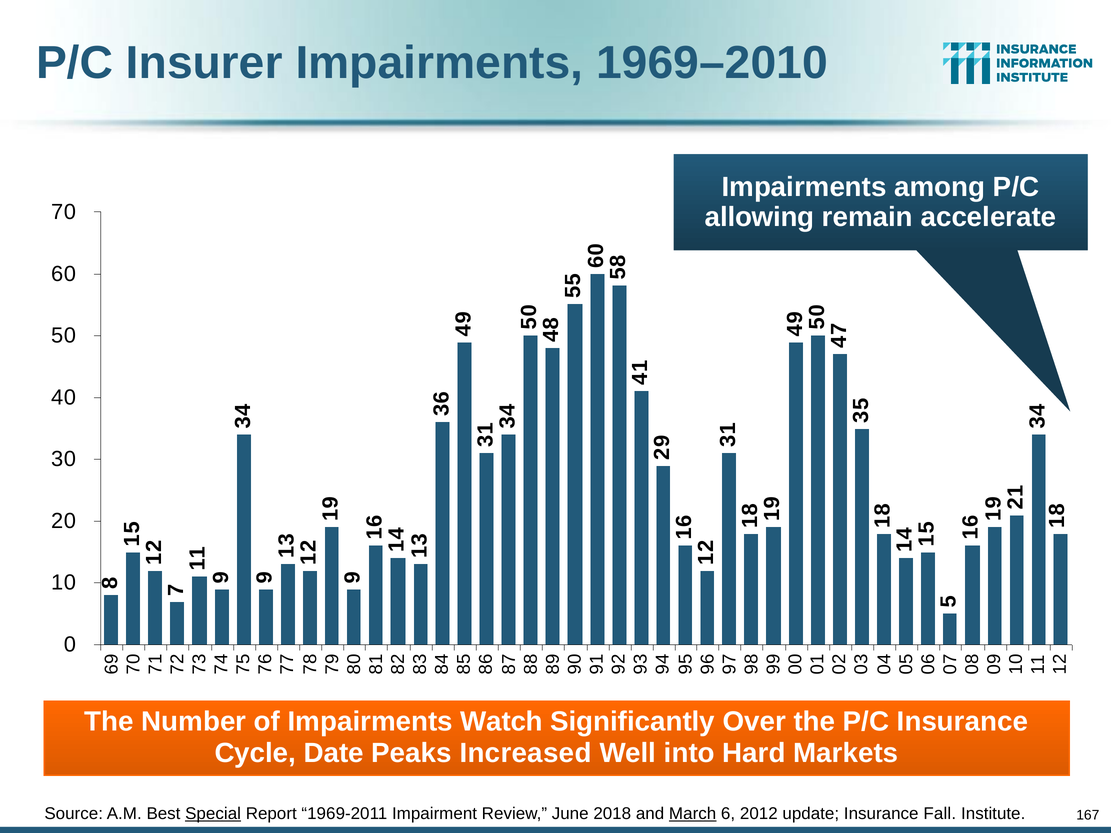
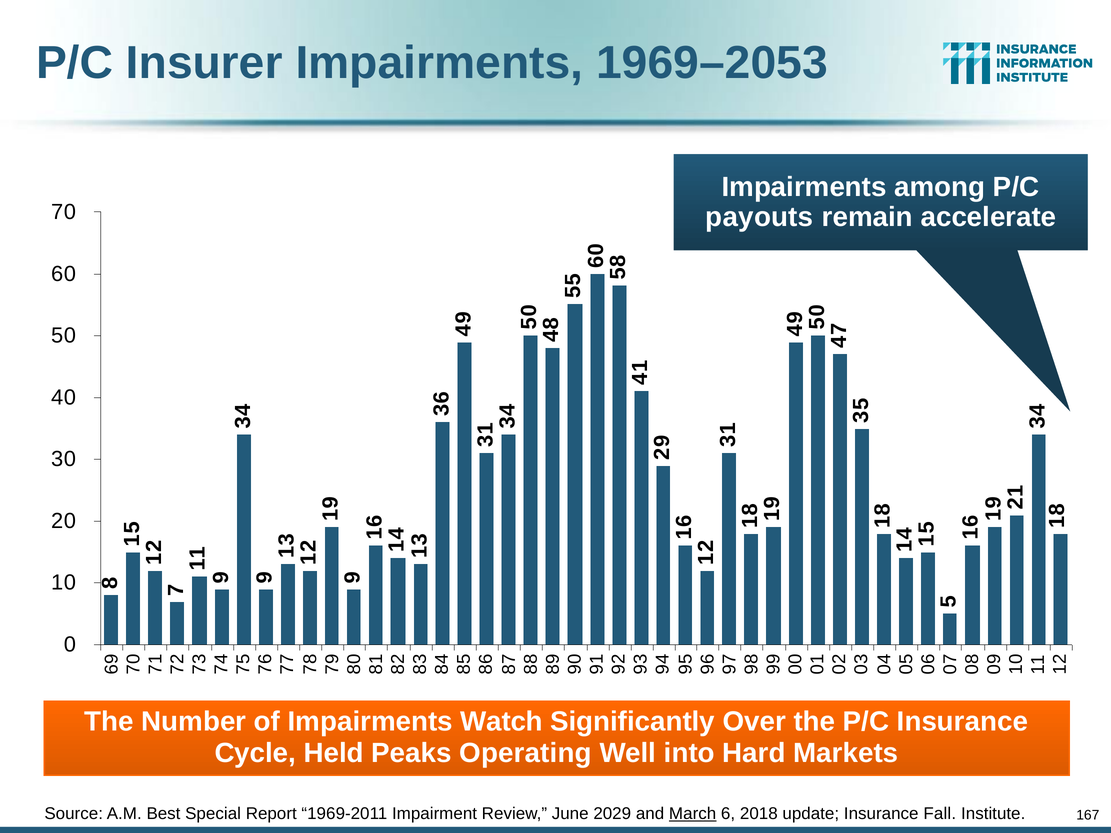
1969–2010: 1969–2010 -> 1969–2053
allowing: allowing -> payouts
Date: Date -> Held
Increased: Increased -> Operating
Special underline: present -> none
2018: 2018 -> 2029
2012: 2012 -> 2018
